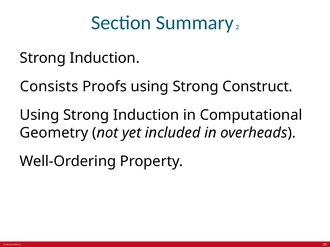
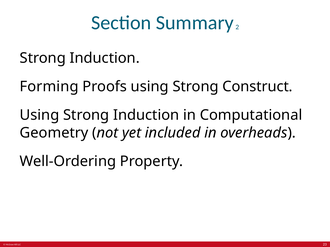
Consists: Consists -> Forming
